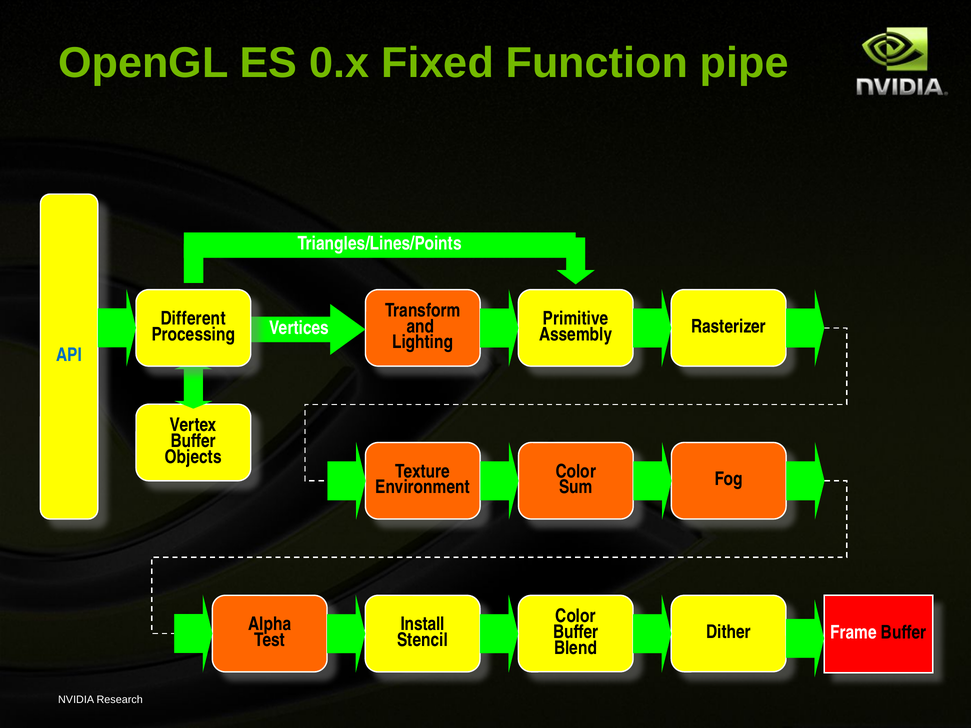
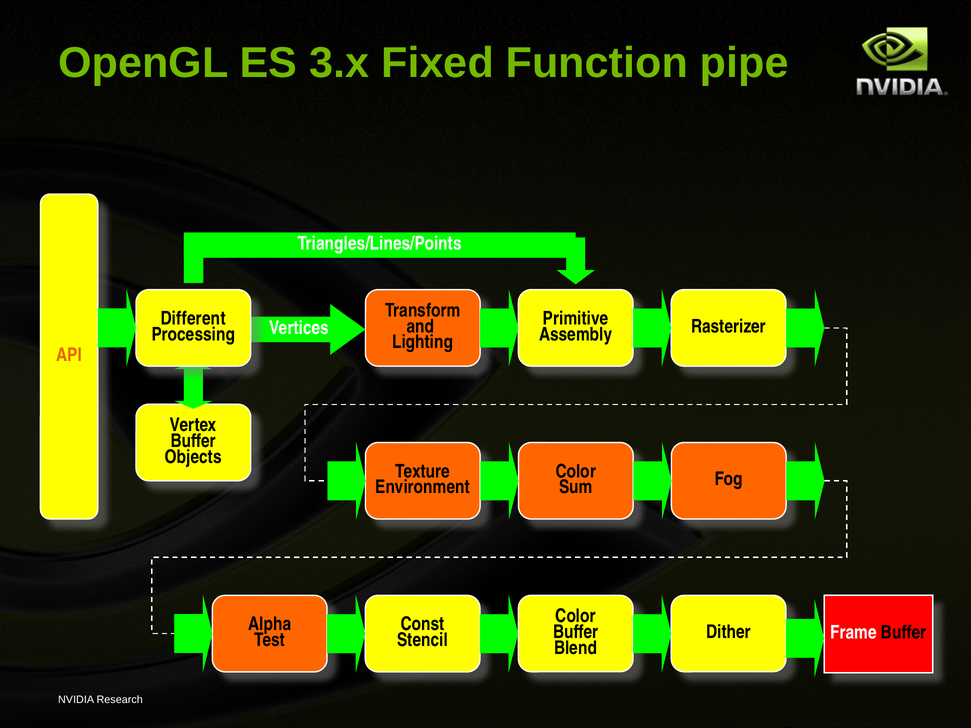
0.x: 0.x -> 3.x
API colour: blue -> orange
Install: Install -> Const
